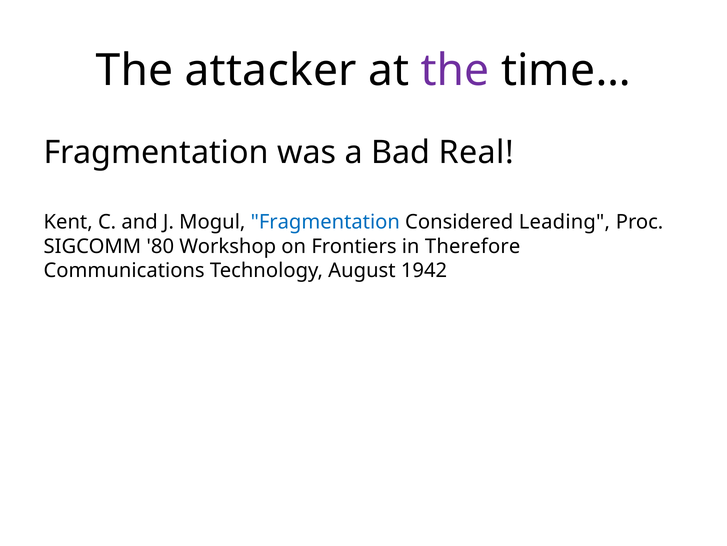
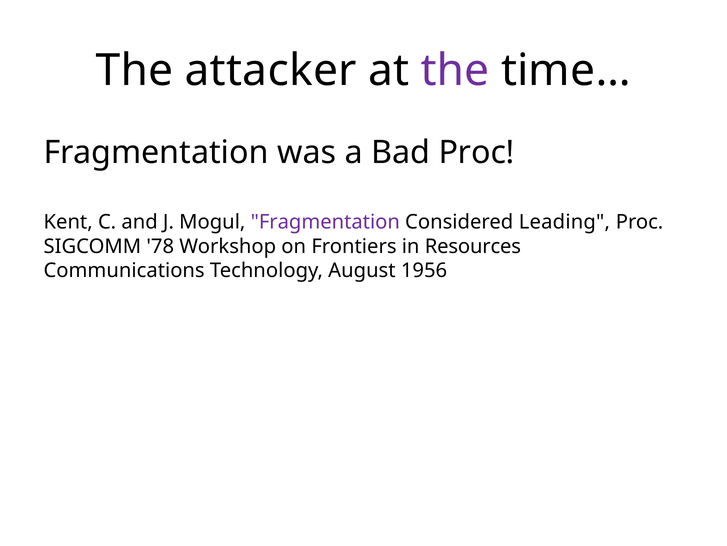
Bad Real: Real -> Proc
Fragmentation at (325, 222) colour: blue -> purple
80: 80 -> 78
Therefore: Therefore -> Resources
1942: 1942 -> 1956
